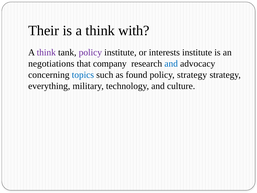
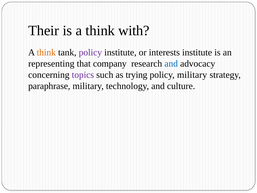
think at (46, 52) colour: purple -> orange
negotiations: negotiations -> representing
topics colour: blue -> purple
found: found -> trying
policy strategy: strategy -> military
everything: everything -> paraphrase
